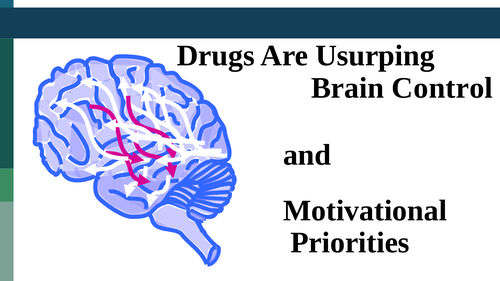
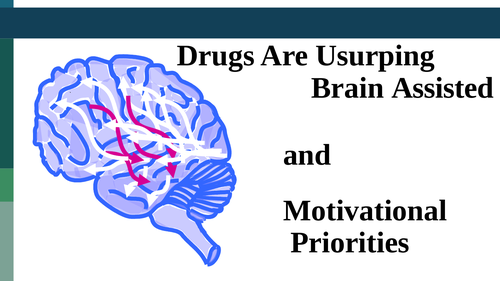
Control: Control -> Assisted
